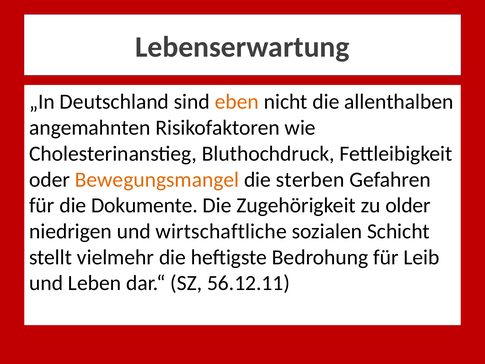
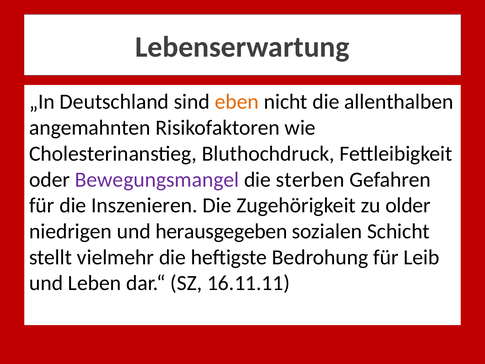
Bewegungsmangel colour: orange -> purple
Dokumente: Dokumente -> Inszenieren
wirtschaftliche: wirtschaftliche -> herausgegeben
56.12.11: 56.12.11 -> 16.11.11
